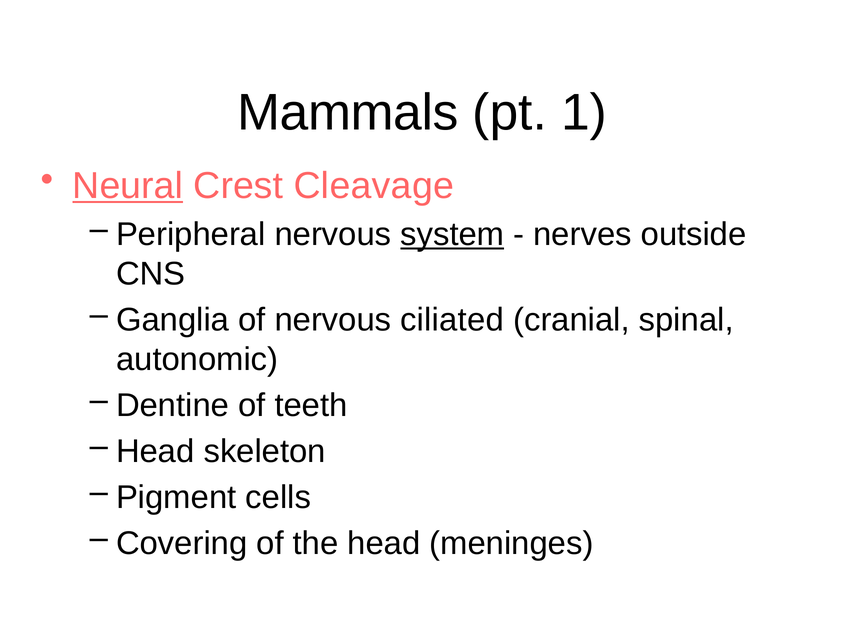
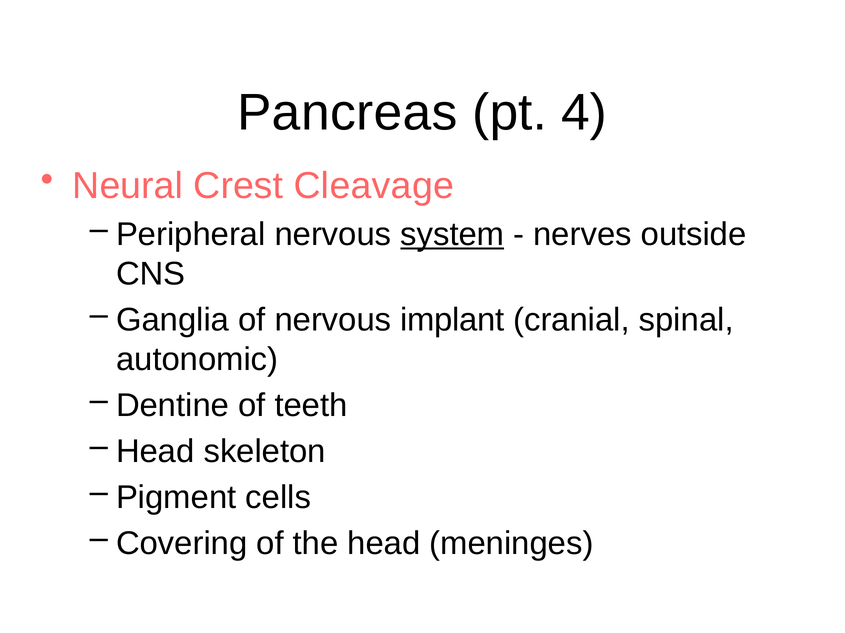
Mammals: Mammals -> Pancreas
1: 1 -> 4
Neural underline: present -> none
ciliated: ciliated -> implant
